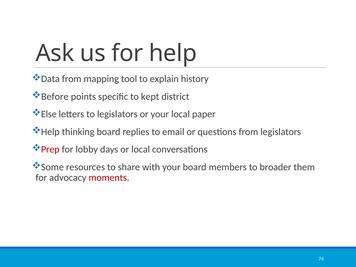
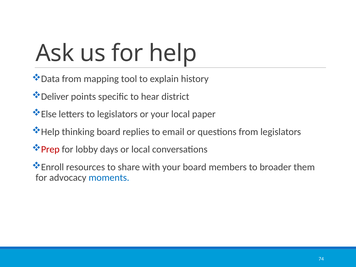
Before: Before -> Deliver
kept: kept -> hear
Some: Some -> Enroll
moments colour: red -> blue
